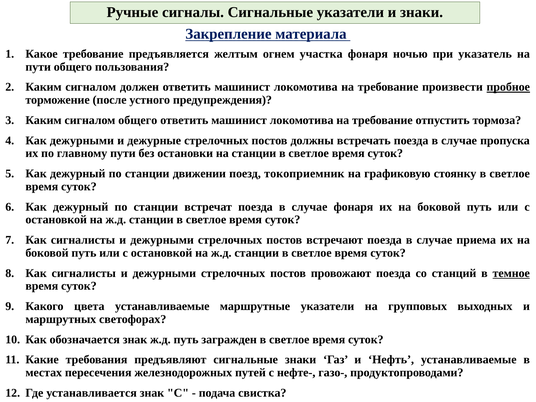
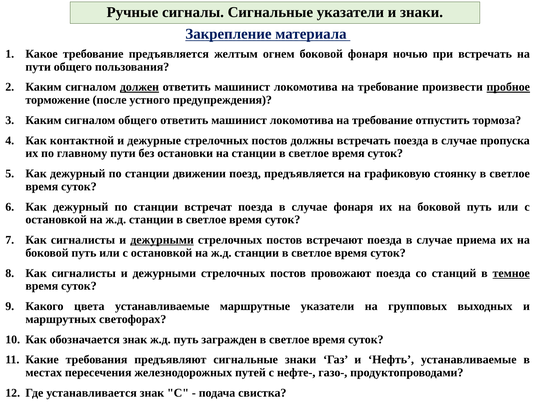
огнем участка: участка -> боковой
при указатель: указатель -> встречать
должен underline: none -> present
Как дежурными: дежурными -> контактной
поезд токоприемник: токоприемник -> предъявляется
дежурными at (162, 240) underline: none -> present
